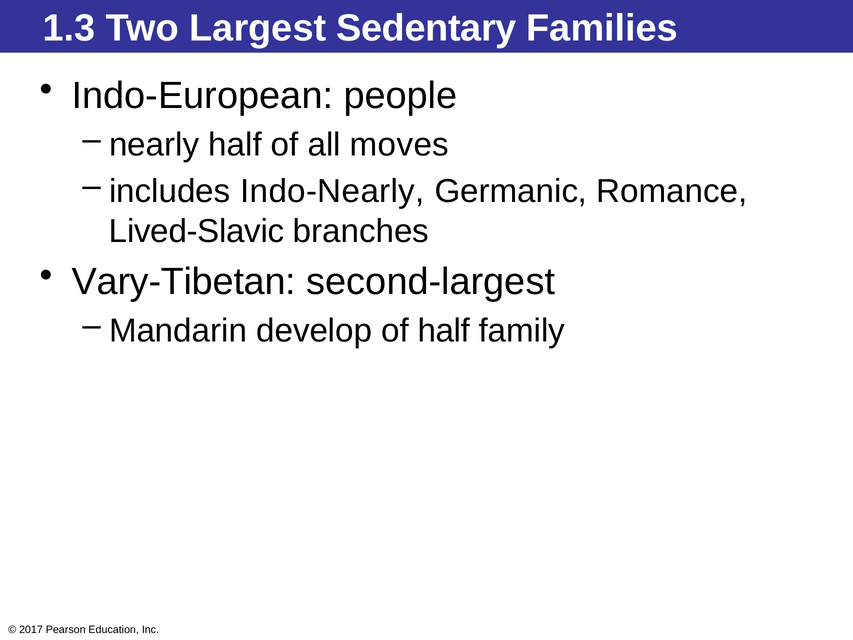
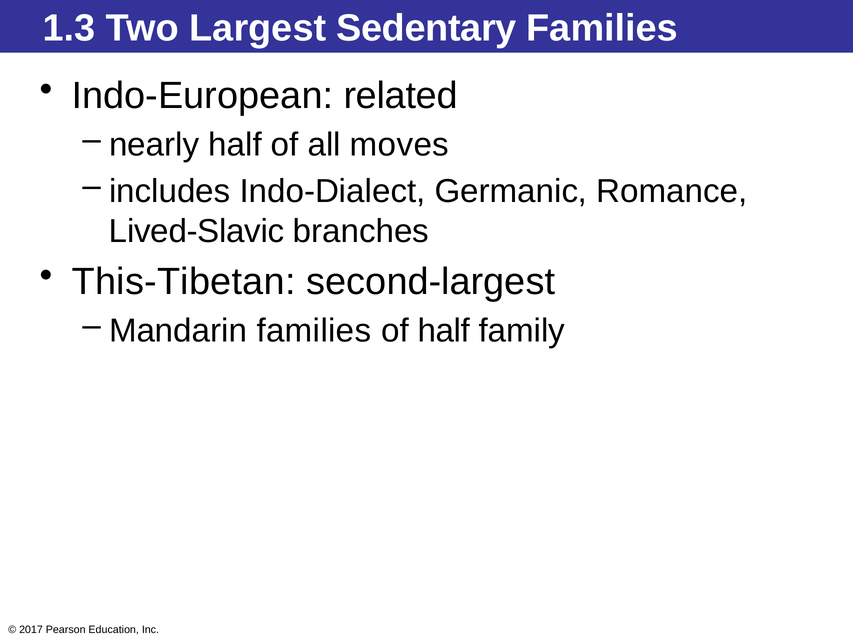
people: people -> related
Indo-Nearly: Indo-Nearly -> Indo-Dialect
Vary-Tibetan: Vary-Tibetan -> This-Tibetan
Mandarin develop: develop -> families
